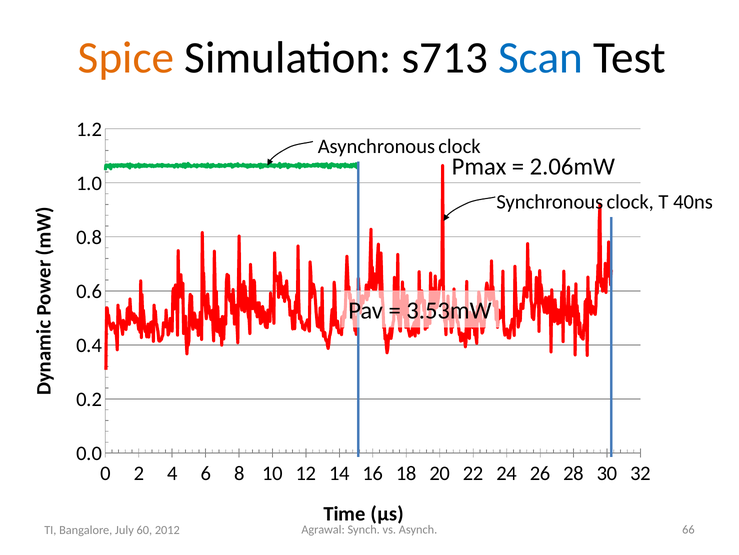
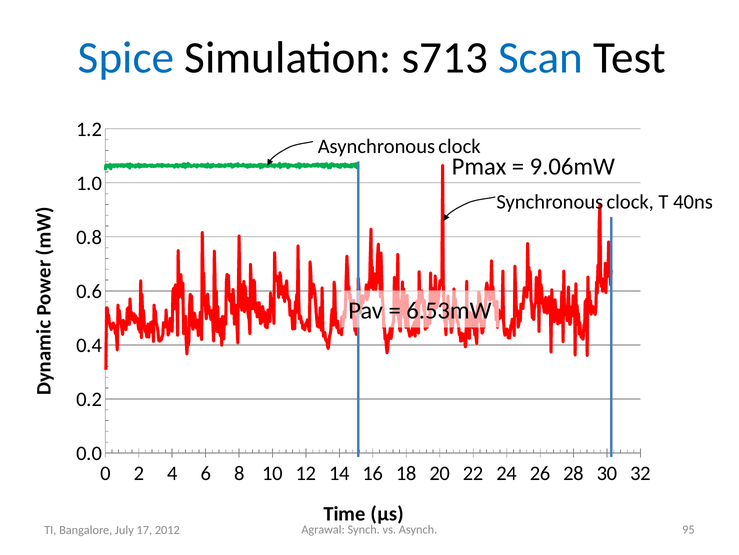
Spice colour: orange -> blue
2.06mW: 2.06mW -> 9.06mW
3.53mW: 3.53mW -> 6.53mW
66: 66 -> 95
60: 60 -> 17
